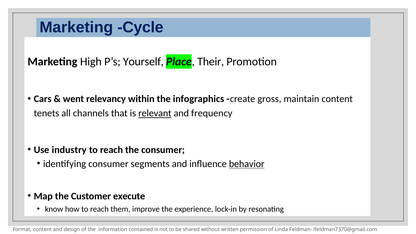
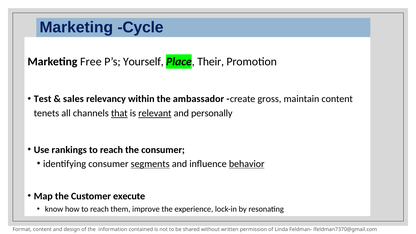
High: High -> Free
Cars: Cars -> Test
went: went -> sales
infographics: infographics -> ambassador
that underline: none -> present
frequency: frequency -> personally
industry: industry -> rankings
segments underline: none -> present
